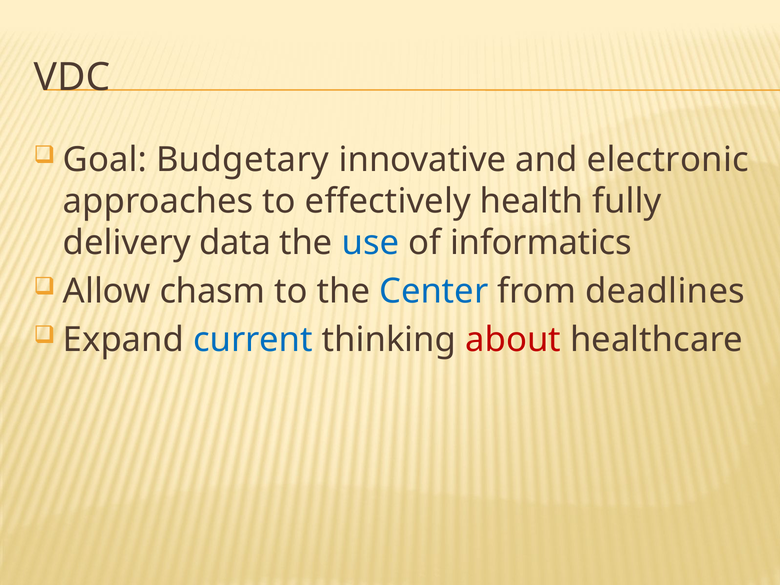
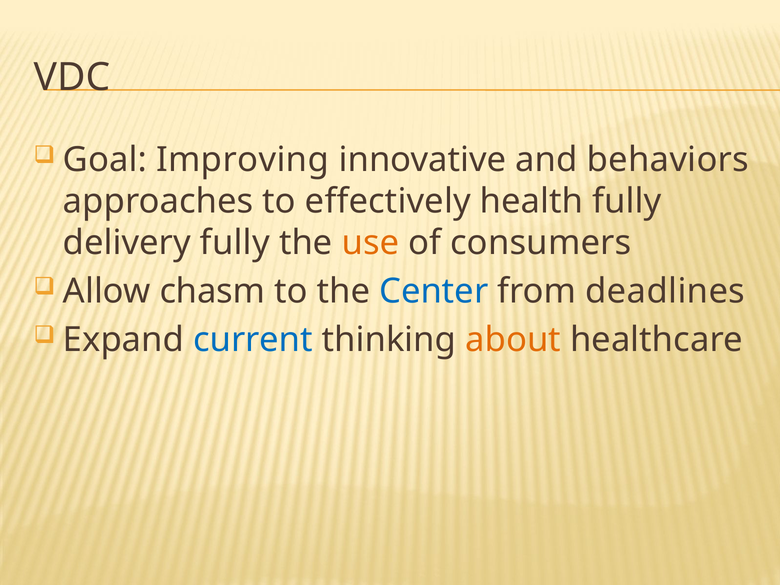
Budgetary: Budgetary -> Improving
electronic: electronic -> behaviors
delivery data: data -> fully
use colour: blue -> orange
informatics: informatics -> consumers
about colour: red -> orange
